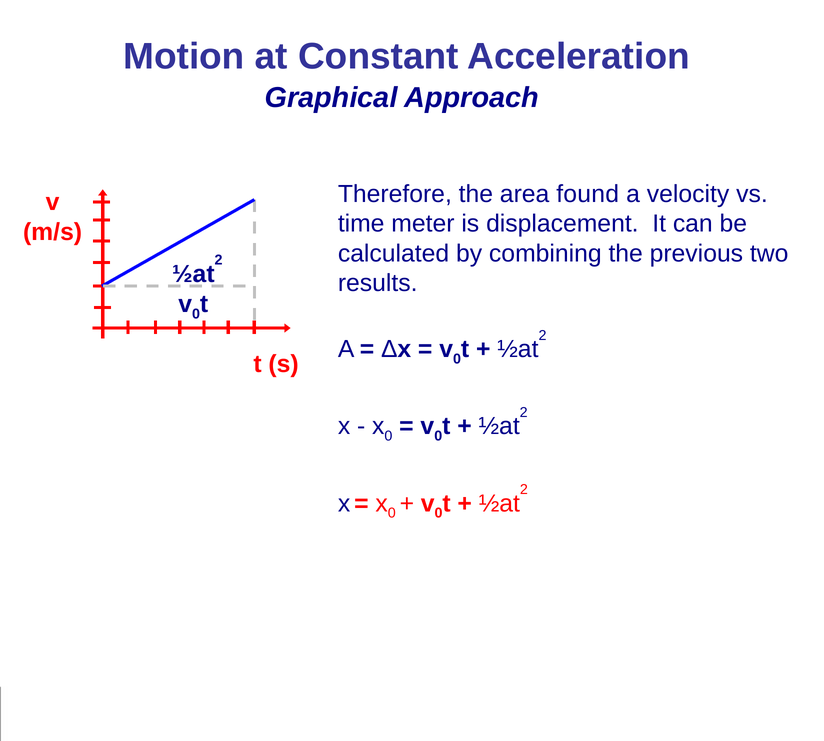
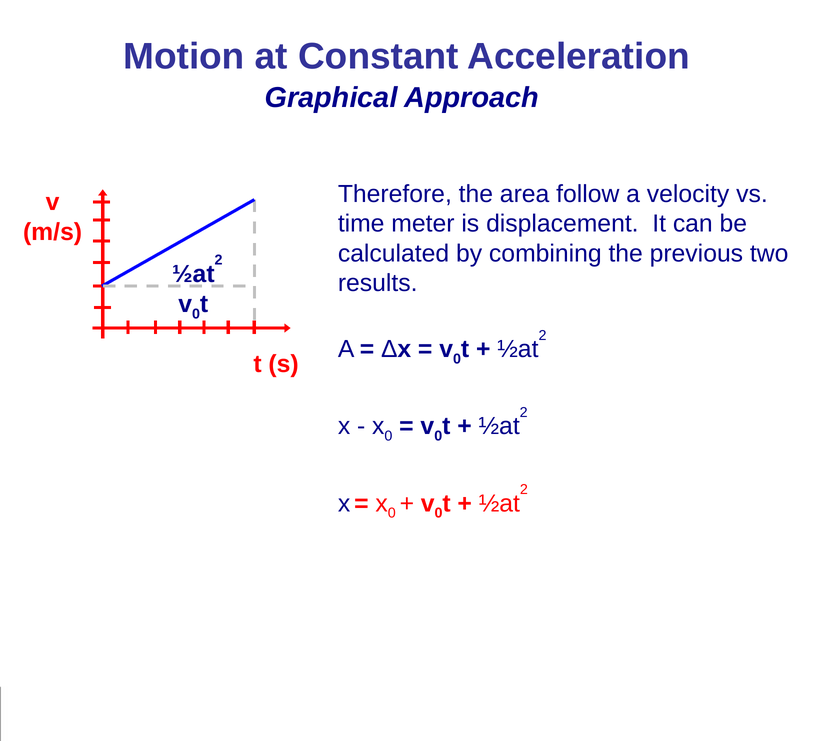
found: found -> follow
